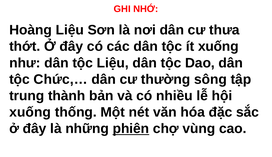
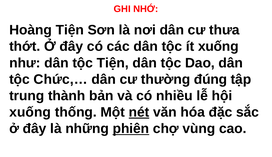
Hoàng Liệu: Liệu -> Tiện
tộc Liệu: Liệu -> Tiện
sông: sông -> đúng
nét underline: none -> present
